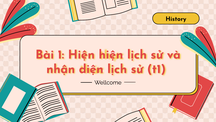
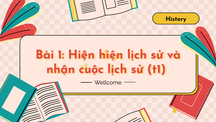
diện: diện -> cuộc
